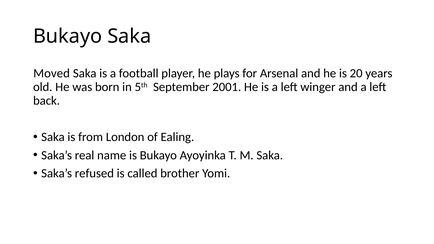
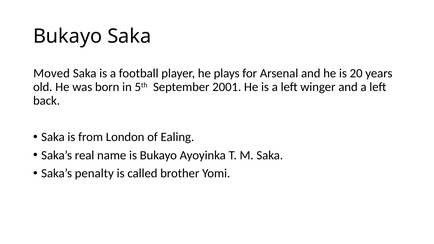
refused: refused -> penalty
